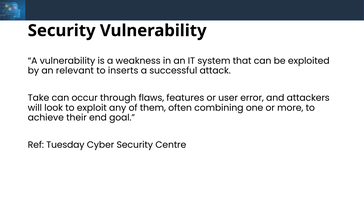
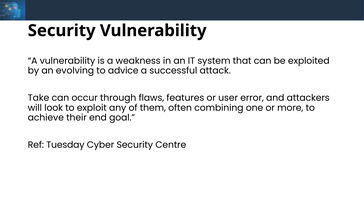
relevant: relevant -> evolving
inserts: inserts -> advice
